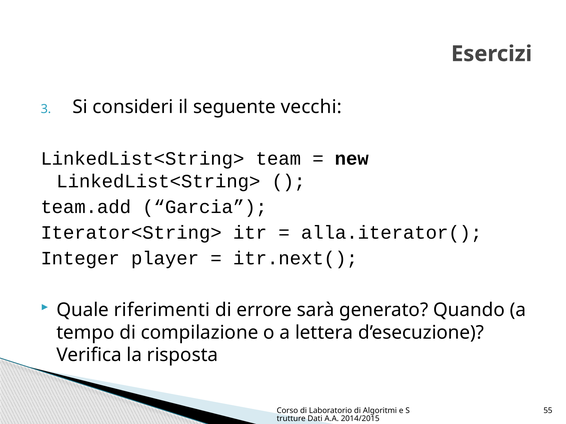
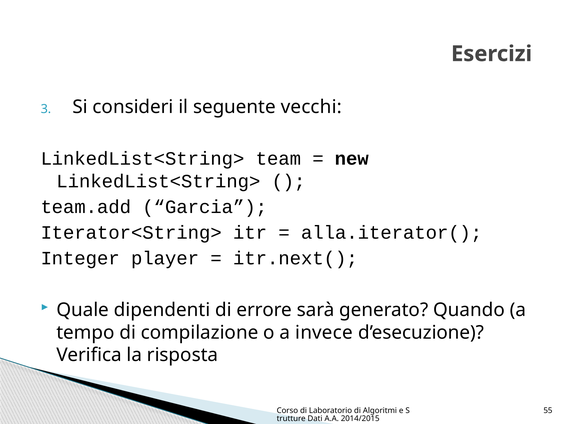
riferimenti: riferimenti -> dipendenti
lettera: lettera -> invece
